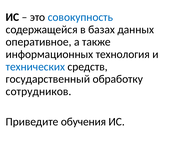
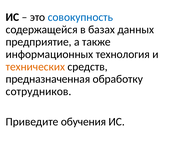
оперативное: оперативное -> предприятие
технических colour: blue -> orange
государственный: государственный -> предназначенная
